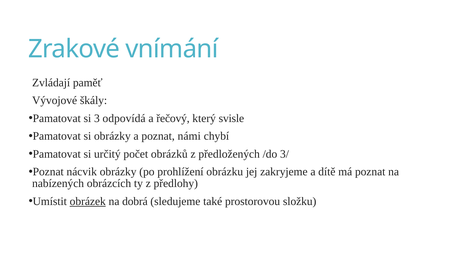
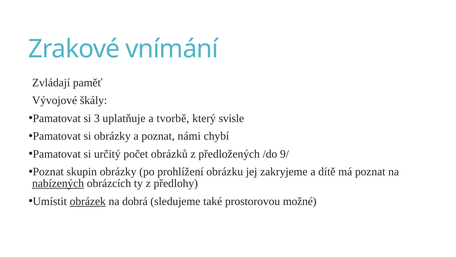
odpovídá: odpovídá -> uplatňuje
řečový: řečový -> tvorbě
3/: 3/ -> 9/
nácvik: nácvik -> skupin
nabízených underline: none -> present
složku: složku -> možné
